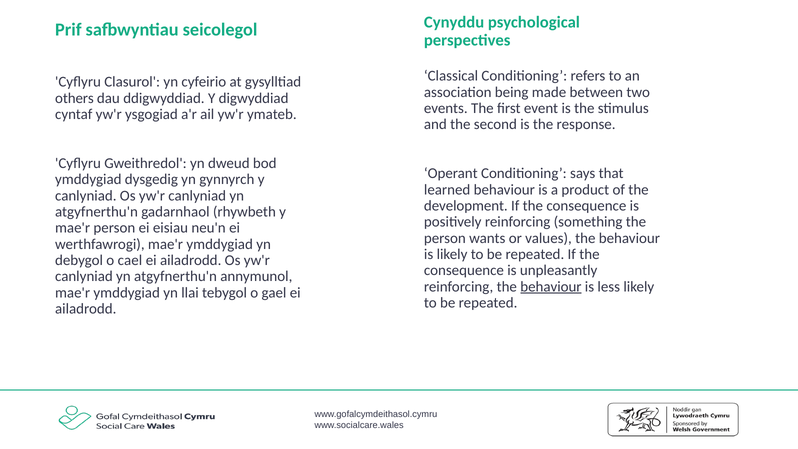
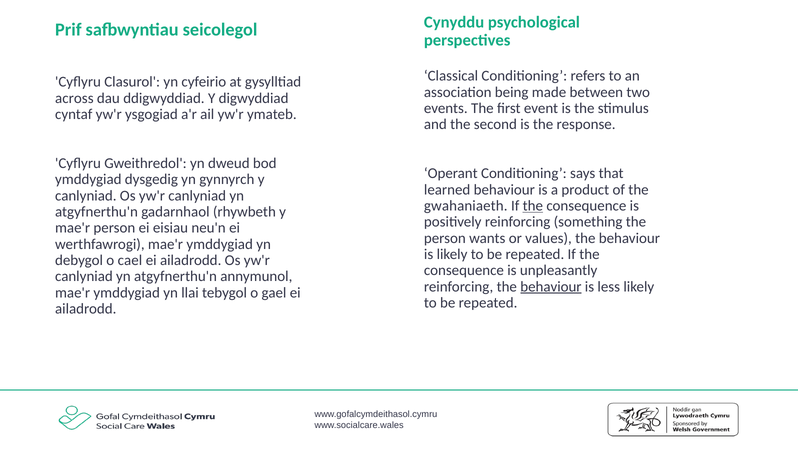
others: others -> across
development: development -> gwahaniaeth
the at (533, 206) underline: none -> present
